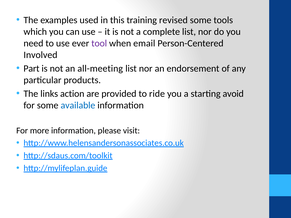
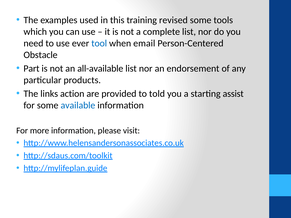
tool colour: purple -> blue
Involved: Involved -> Obstacle
all-meeting: all-meeting -> all-available
ride: ride -> told
avoid: avoid -> assist
